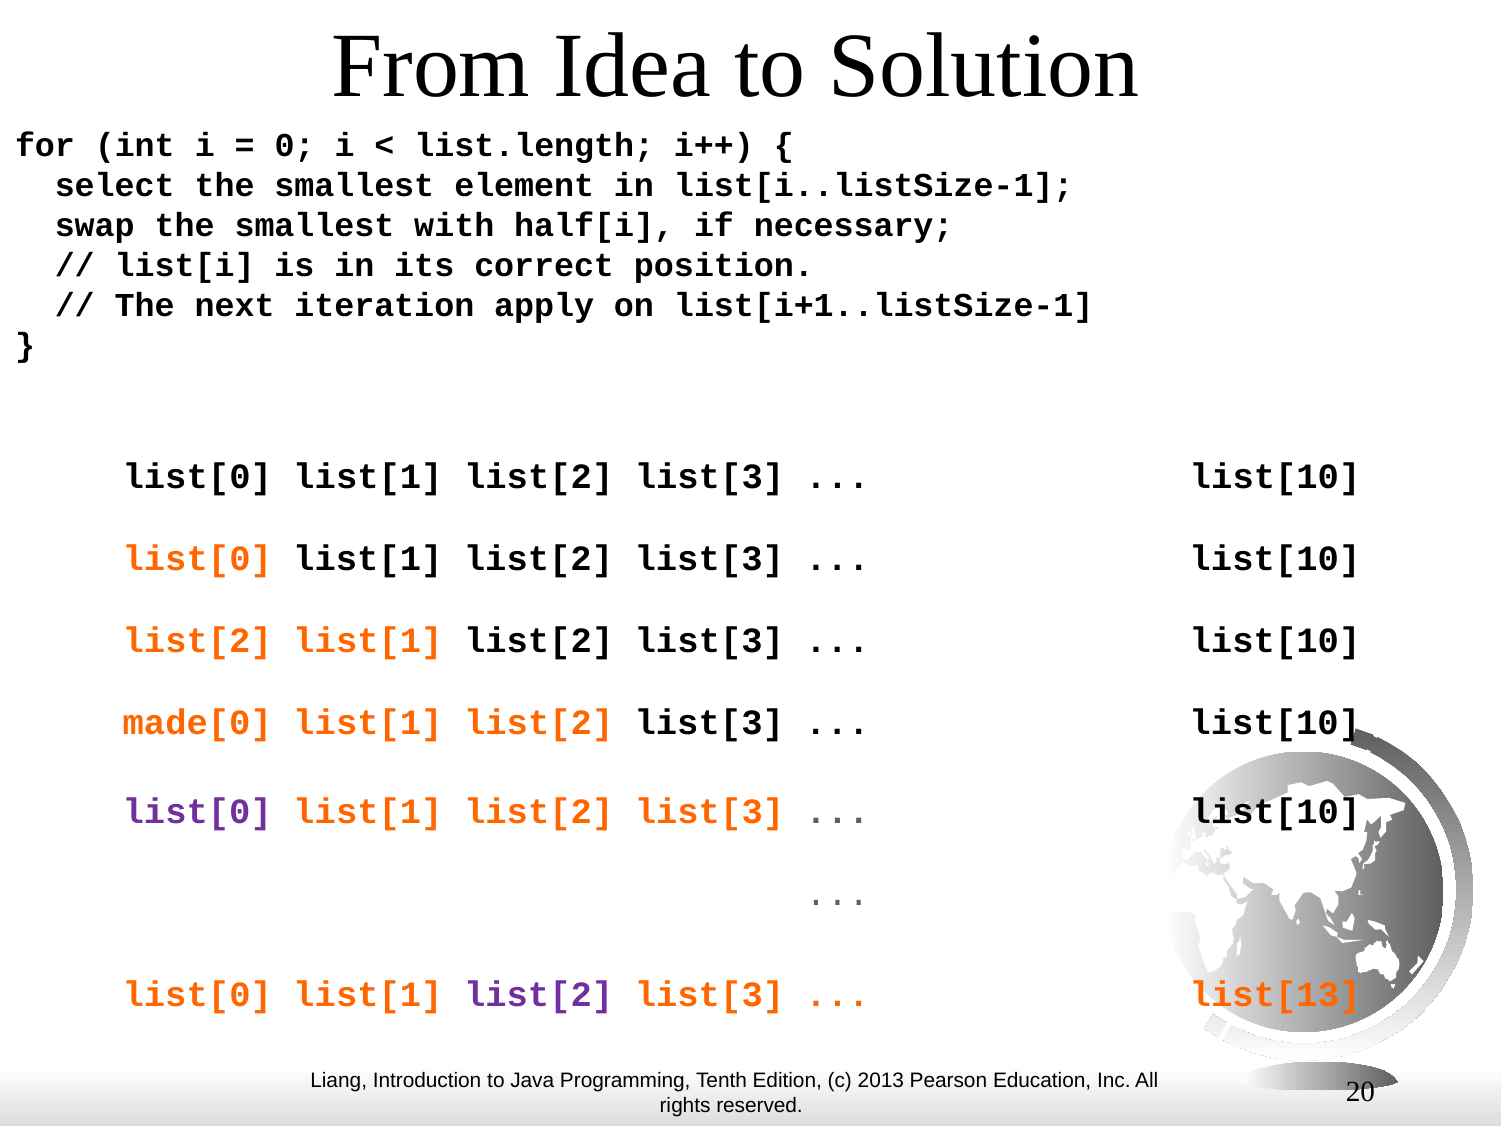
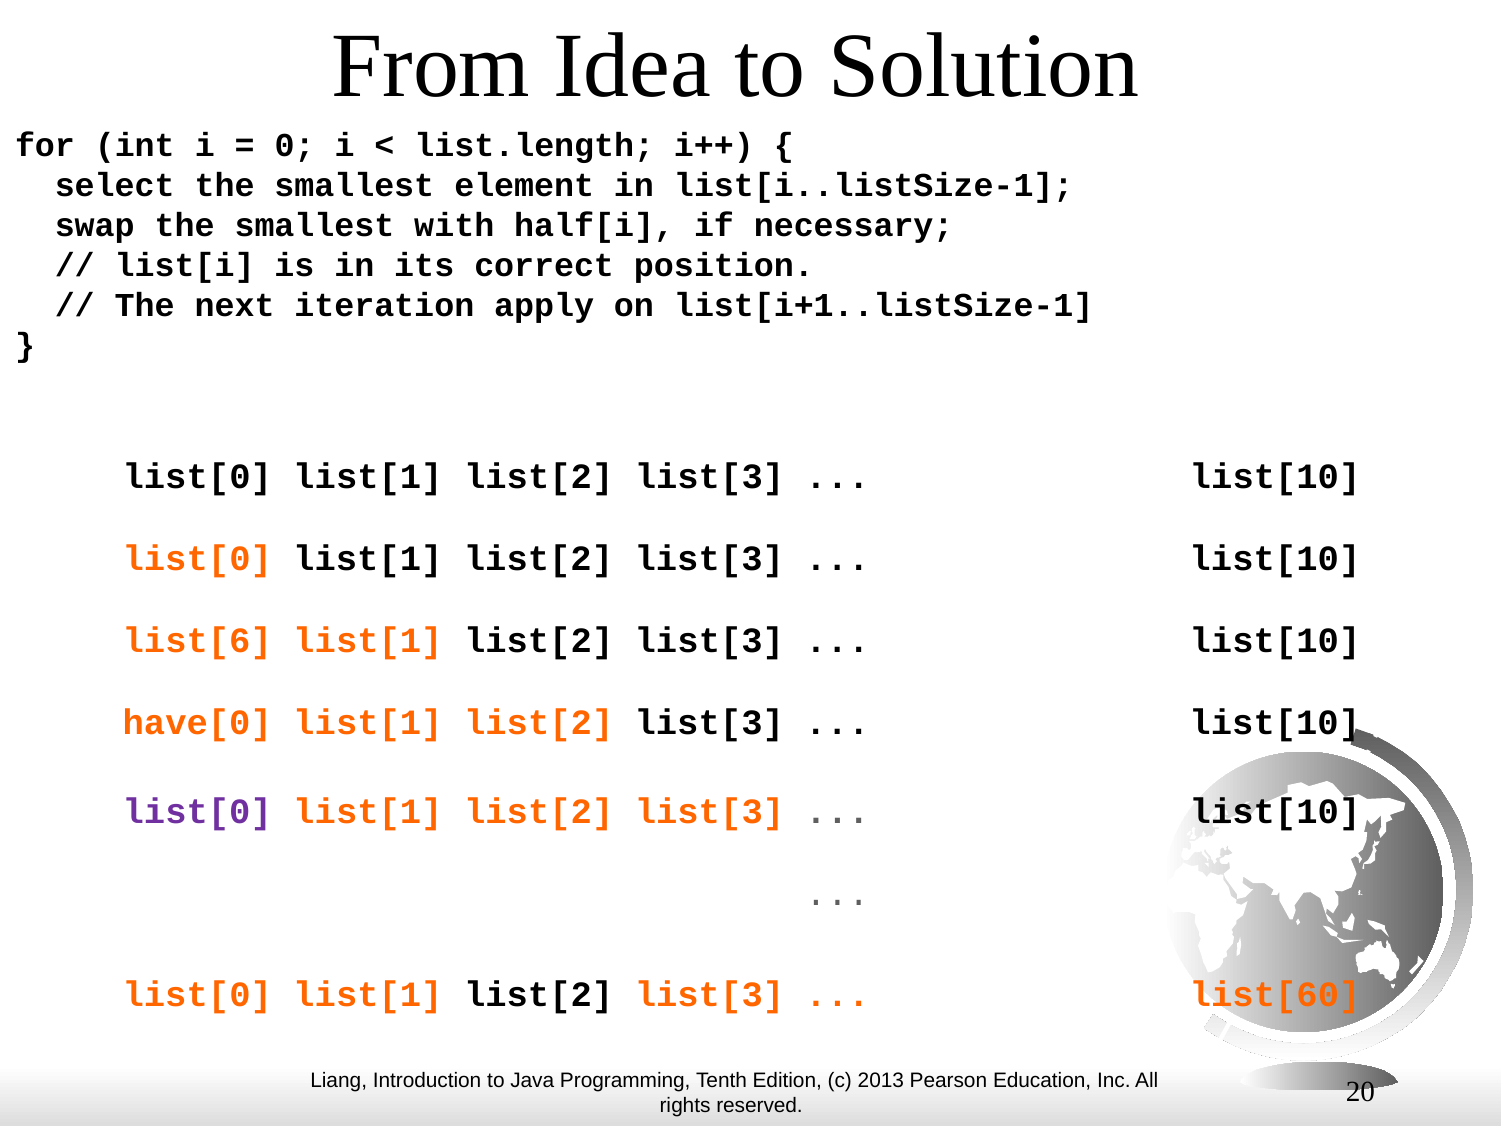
list[2 at (197, 641): list[2 -> list[6
made[0: made[0 -> have[0
list[2 at (539, 994) colour: purple -> black
list[13: list[13 -> list[60
